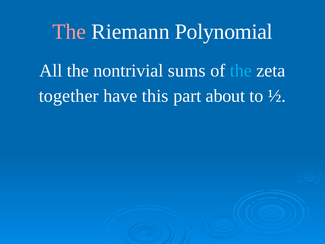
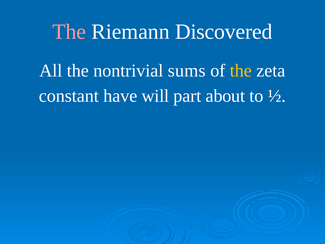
Polynomial: Polynomial -> Discovered
the at (241, 71) colour: light blue -> yellow
together: together -> constant
this: this -> will
